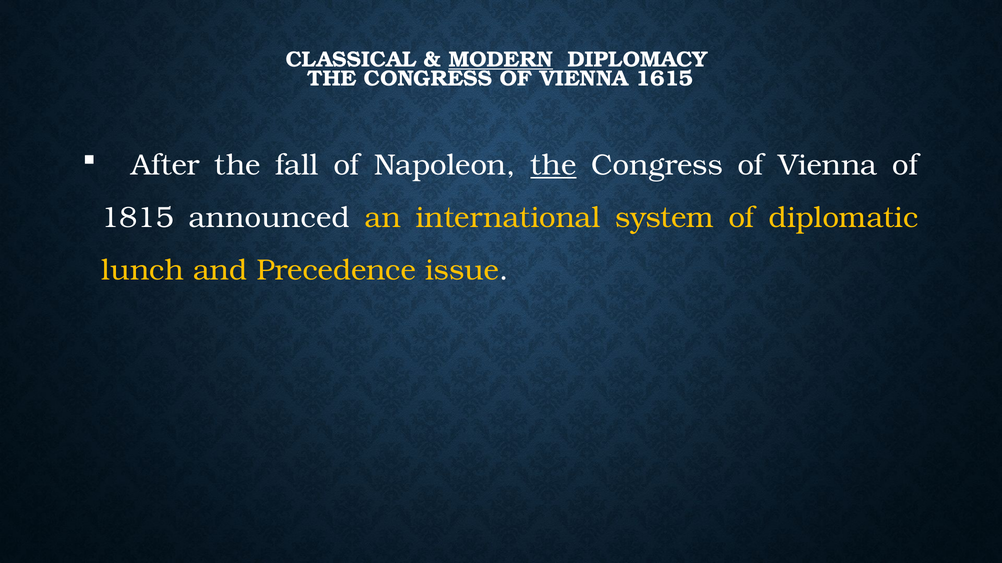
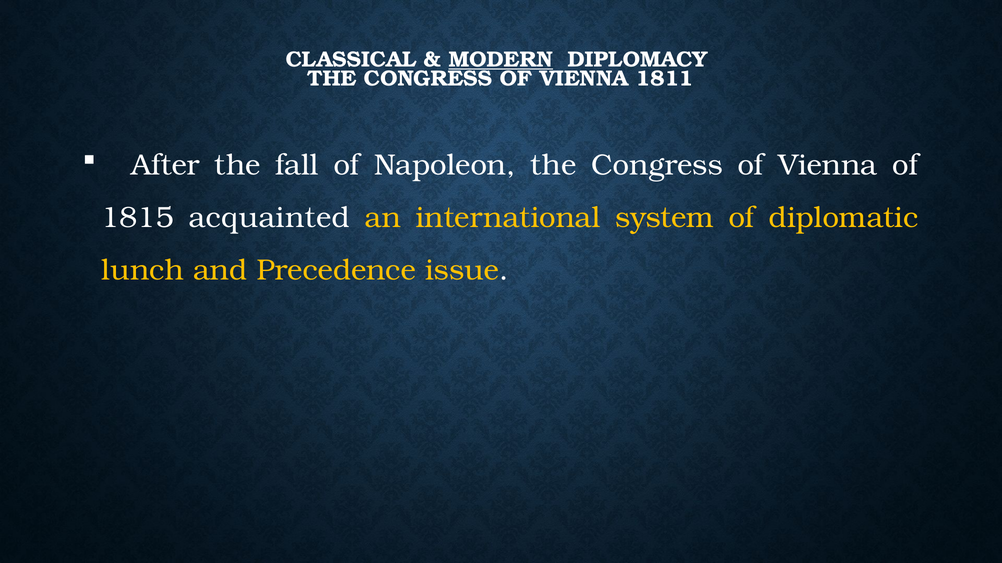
1615: 1615 -> 1811
the at (553, 165) underline: present -> none
announced: announced -> acquainted
